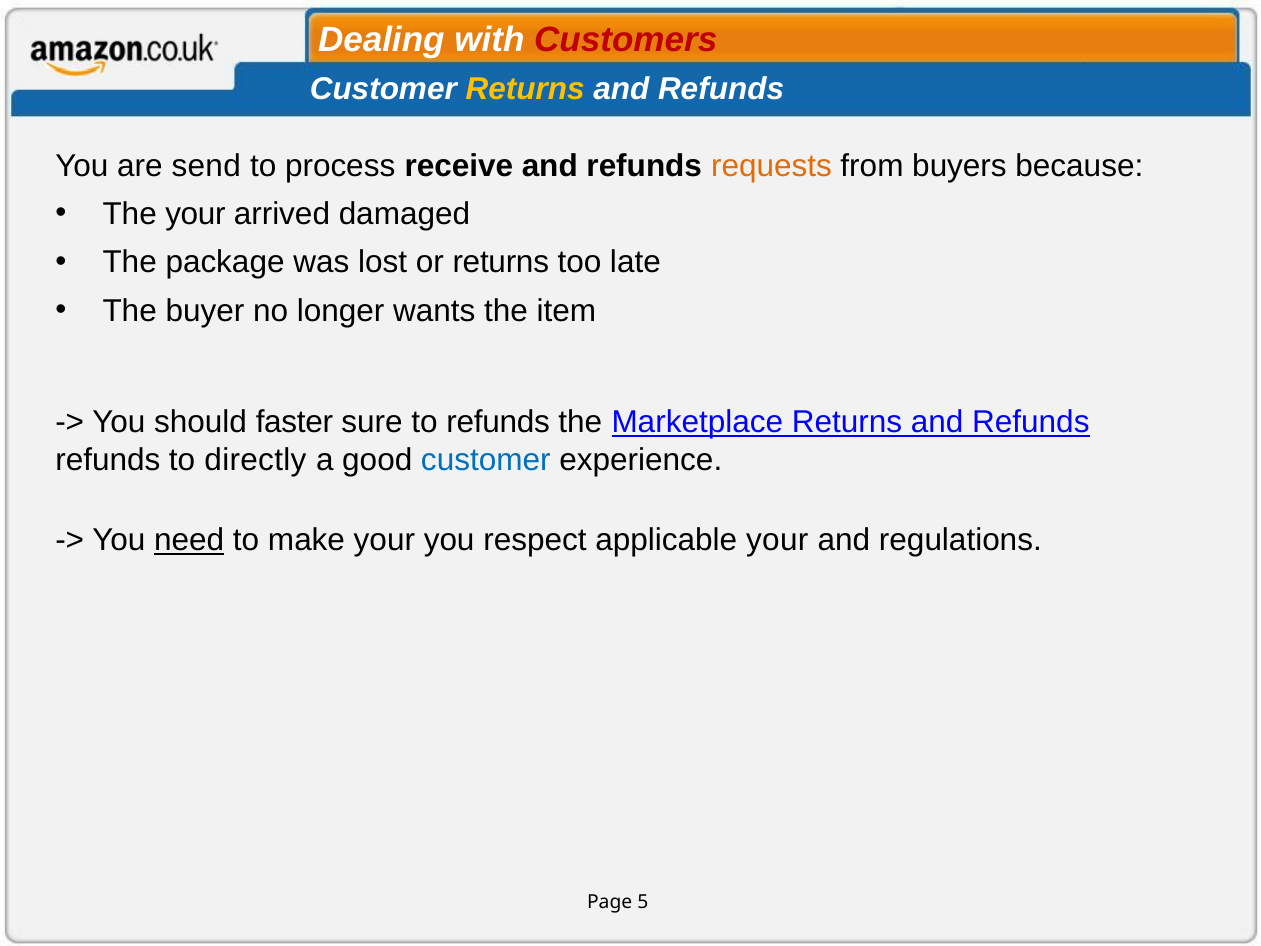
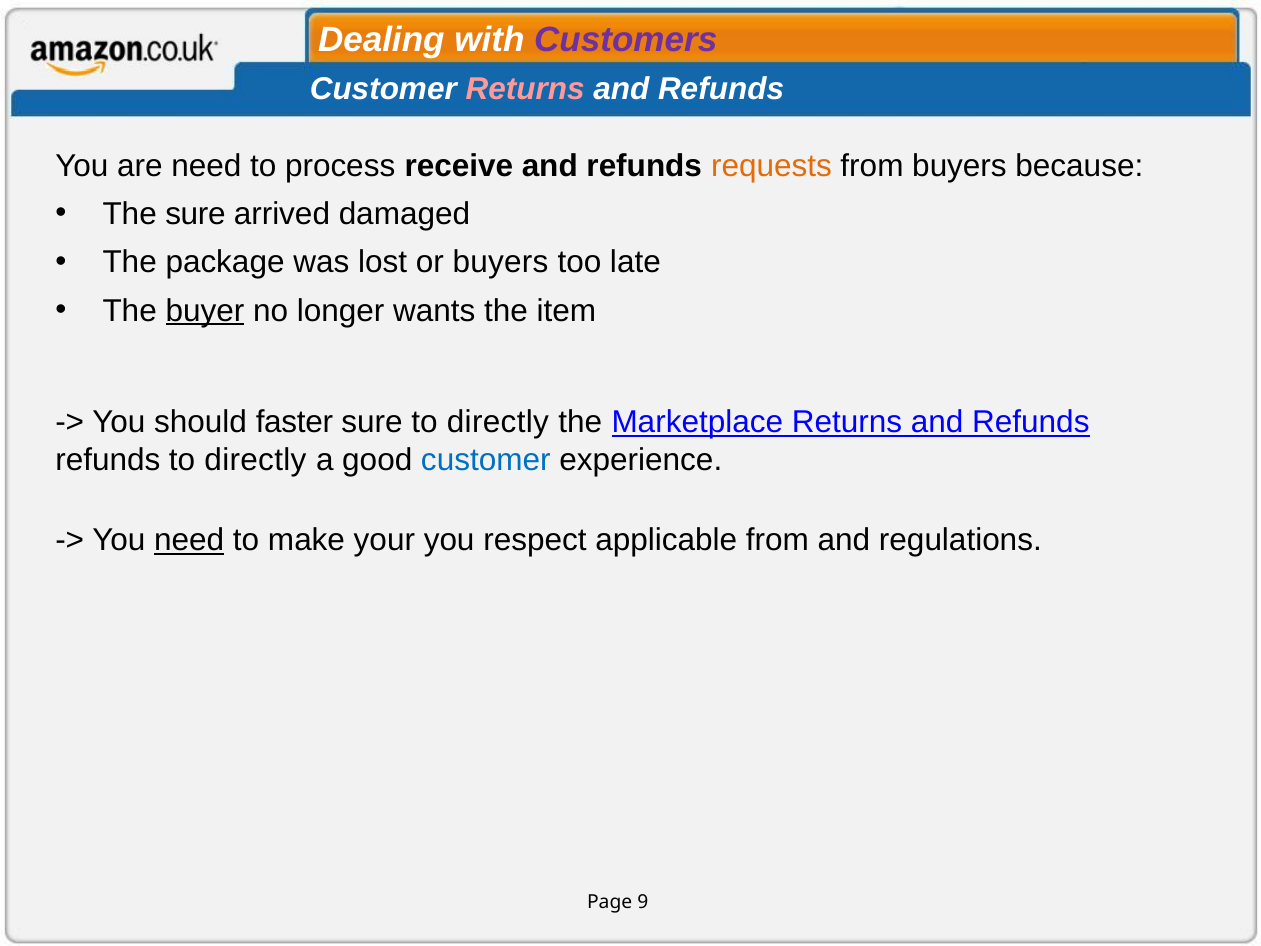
Customers colour: red -> purple
Returns at (525, 89) colour: yellow -> pink
are send: send -> need
The your: your -> sure
or returns: returns -> buyers
buyer underline: none -> present
sure to refunds: refunds -> directly
applicable your: your -> from
5: 5 -> 9
